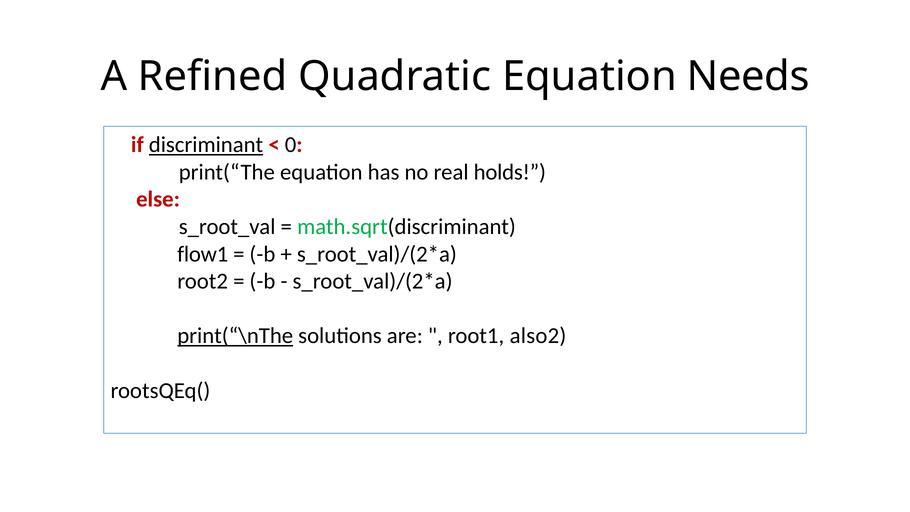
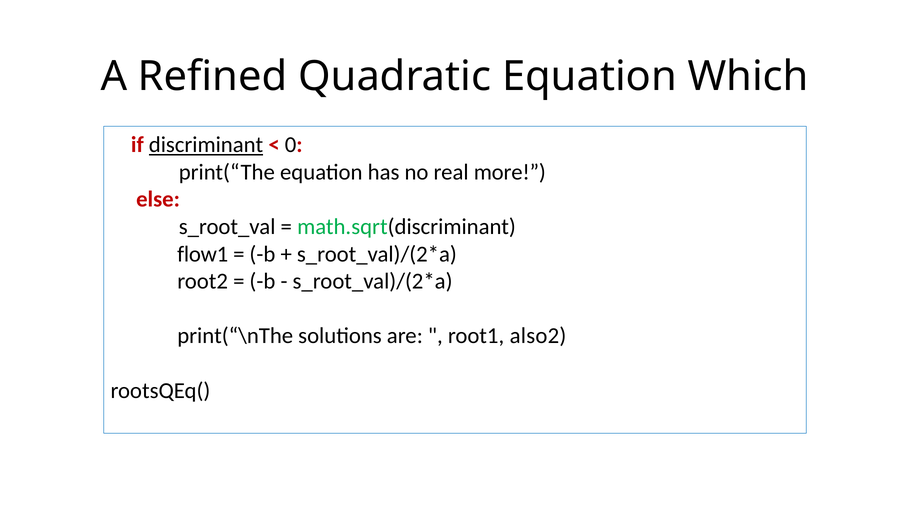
Needs: Needs -> Which
holds: holds -> more
print(“\nThe underline: present -> none
